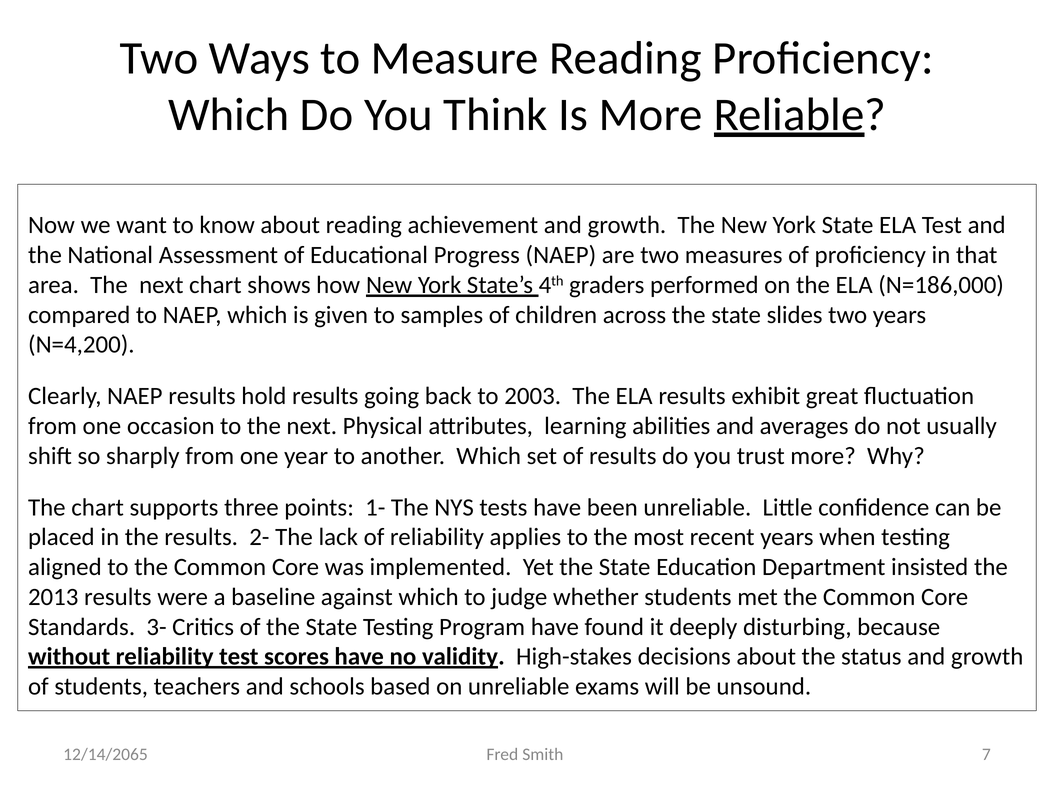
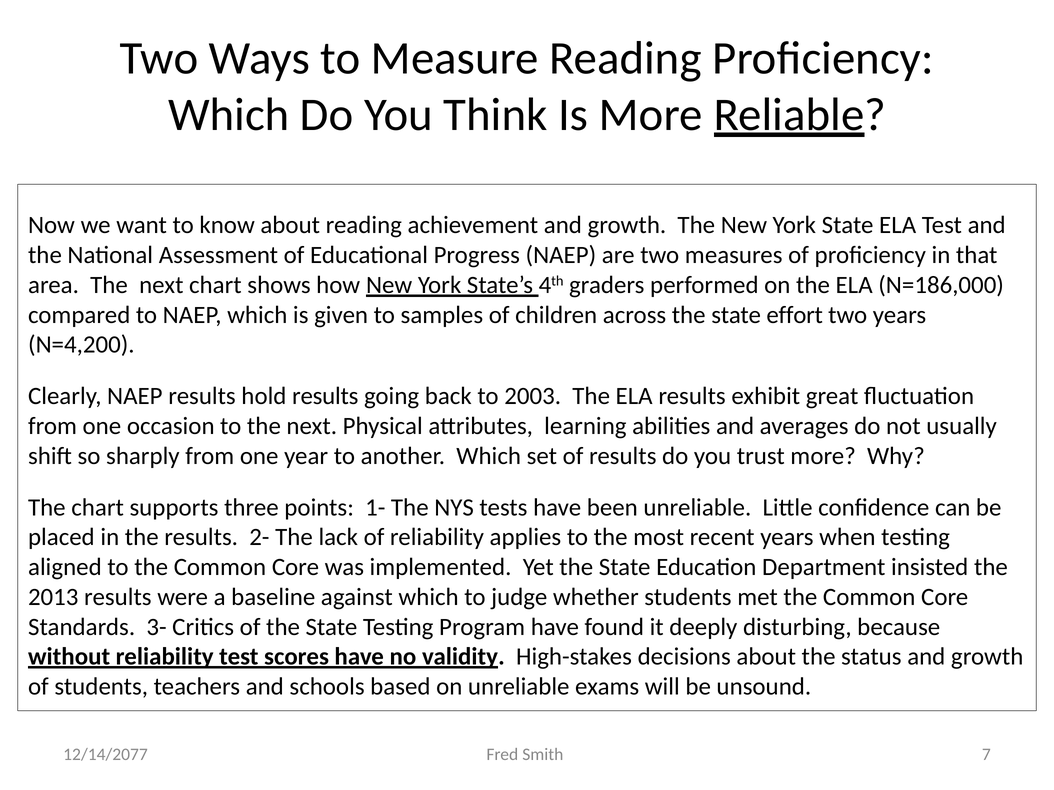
slides: slides -> effort
12/14/2065: 12/14/2065 -> 12/14/2077
